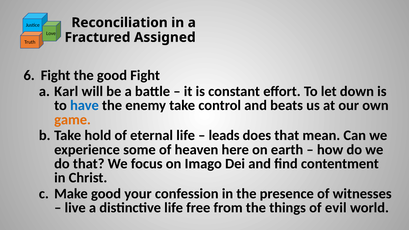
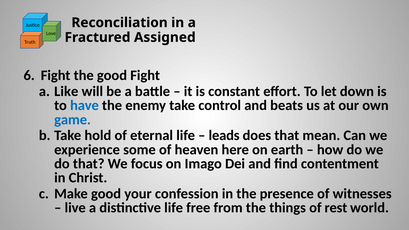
Karl: Karl -> Like
game colour: orange -> blue
evil: evil -> rest
